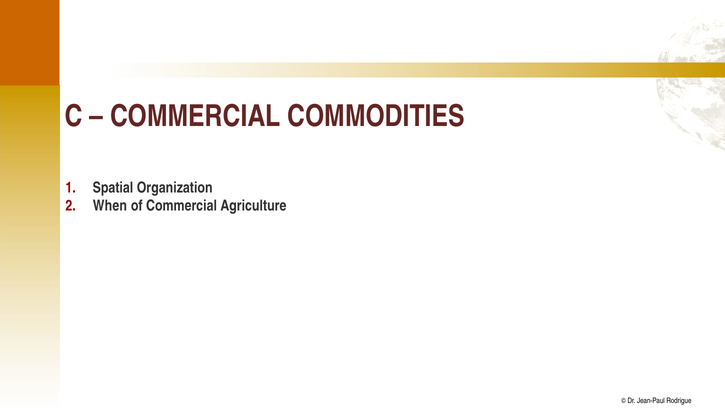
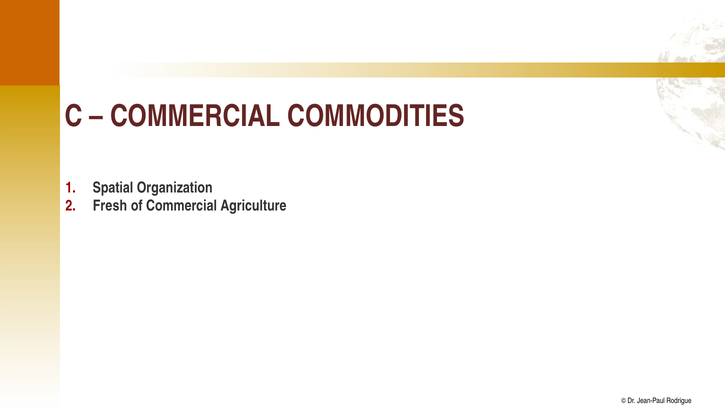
When: When -> Fresh
